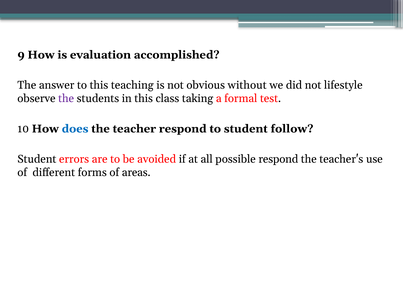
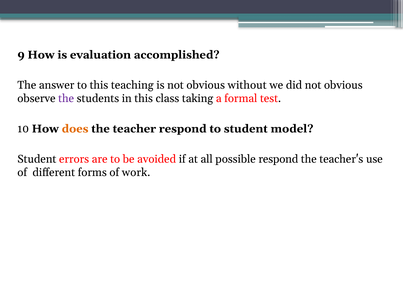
did not lifestyle: lifestyle -> obvious
does colour: blue -> orange
follow: follow -> model
areas: areas -> work
